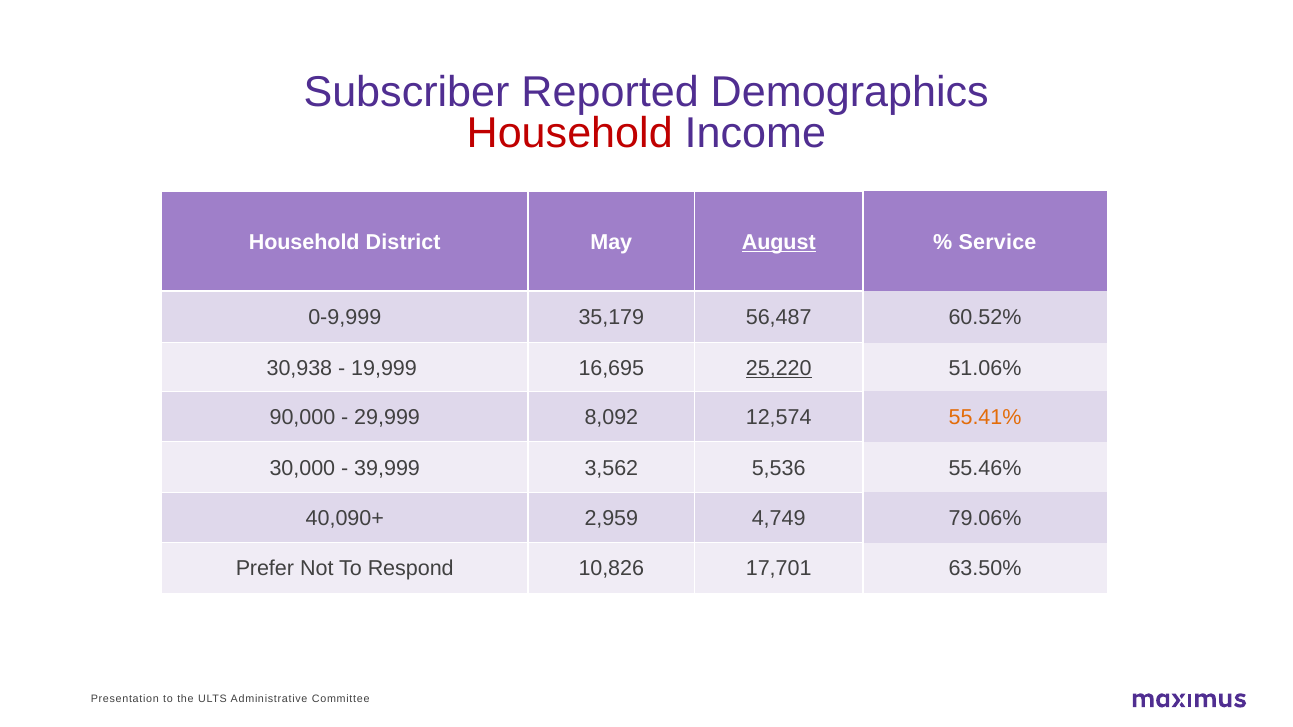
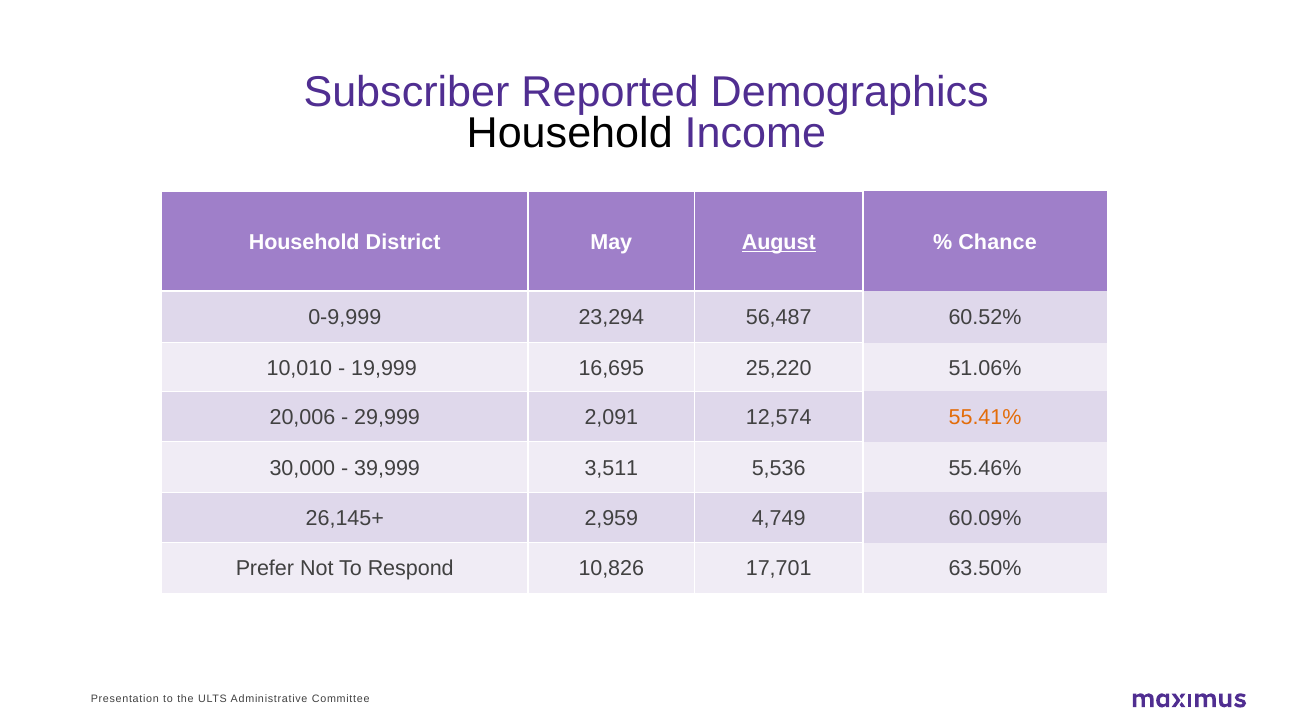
Household at (570, 133) colour: red -> black
Service: Service -> Chance
35,179: 35,179 -> 23,294
30,938: 30,938 -> 10,010
25,220 underline: present -> none
90,000: 90,000 -> 20,006
8,092: 8,092 -> 2,091
3,562: 3,562 -> 3,511
40,090+: 40,090+ -> 26,145+
79.06%: 79.06% -> 60.09%
